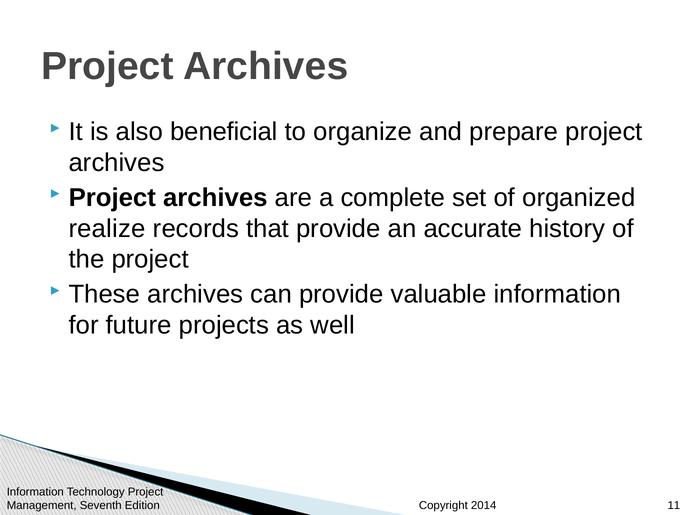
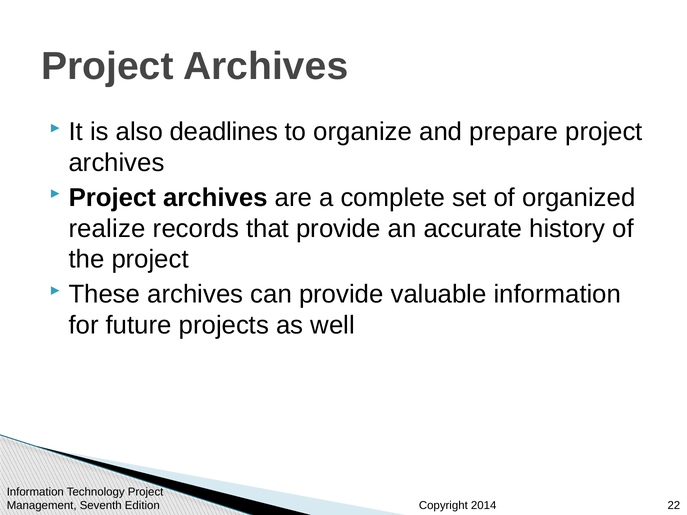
beneficial: beneficial -> deadlines
11: 11 -> 22
